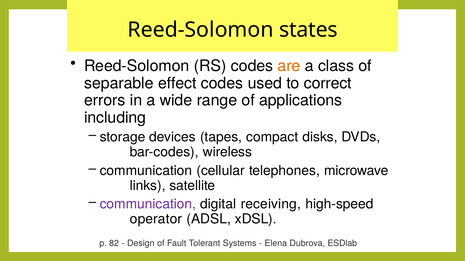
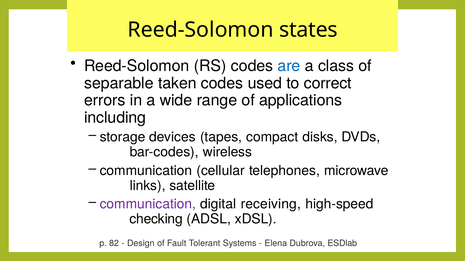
are colour: orange -> blue
effect: effect -> taken
operator: operator -> checking
